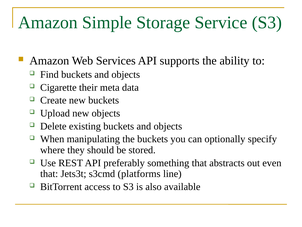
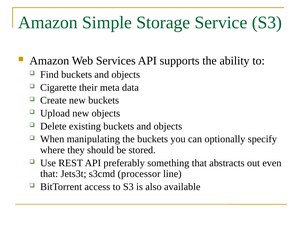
platforms: platforms -> processor
